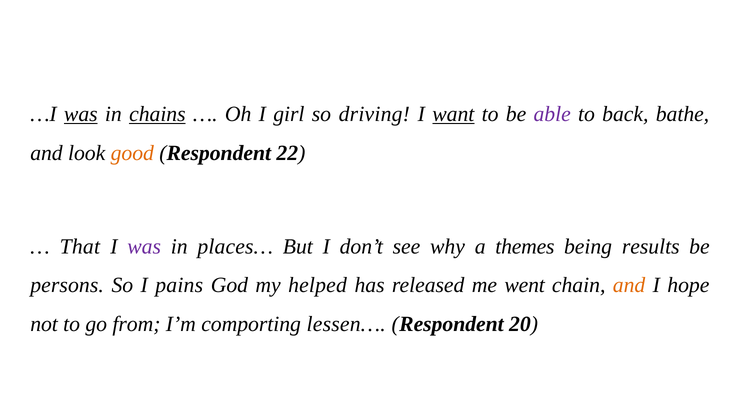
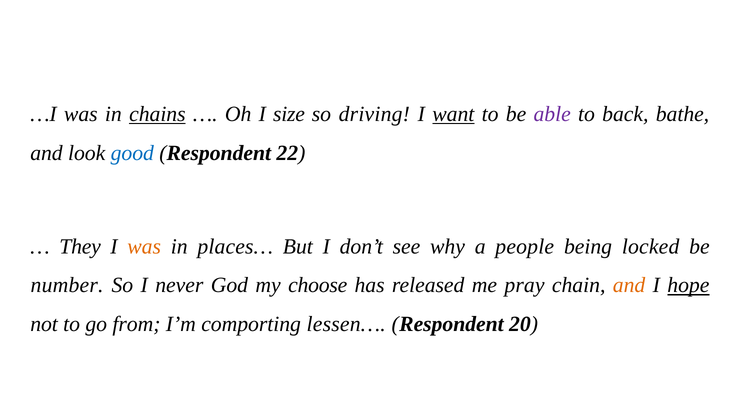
was at (81, 114) underline: present -> none
girl: girl -> size
good colour: orange -> blue
That: That -> They
was at (144, 246) colour: purple -> orange
themes: themes -> people
results: results -> locked
persons: persons -> number
pains: pains -> never
helped: helped -> choose
went: went -> pray
hope underline: none -> present
